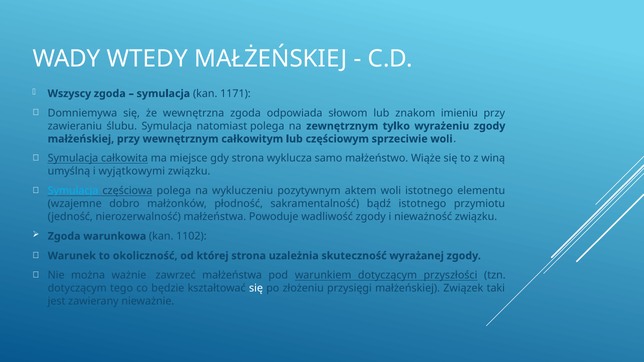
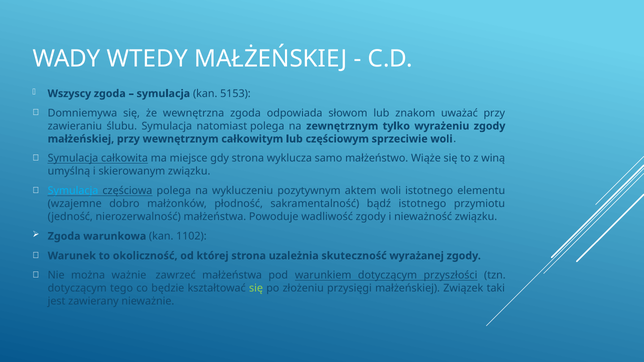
1171: 1171 -> 5153
imieniu: imieniu -> uważać
wyjątkowymi: wyjątkowymi -> skierowanym
się at (256, 288) colour: white -> light green
